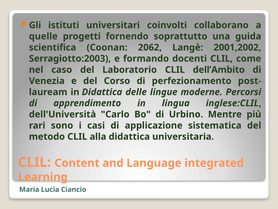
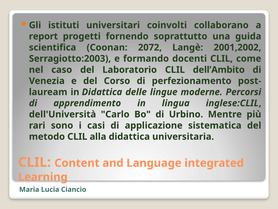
quelle: quelle -> report
2062: 2062 -> 2072
